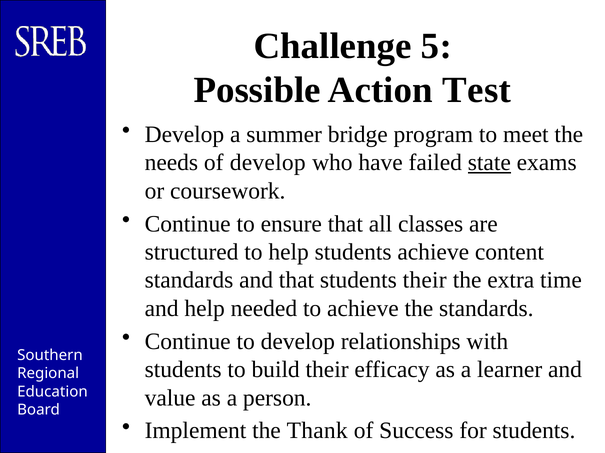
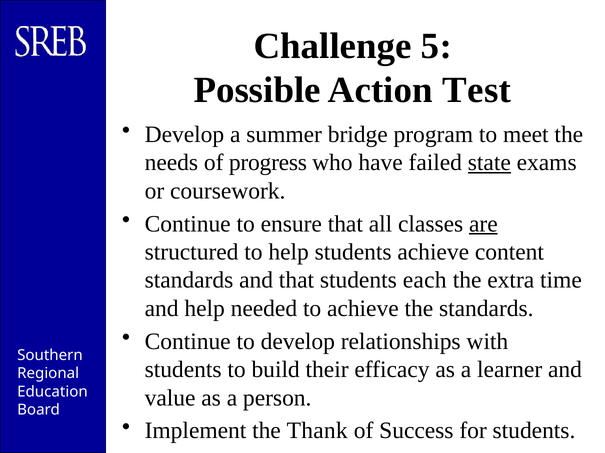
of develop: develop -> progress
are underline: none -> present
students their: their -> each
